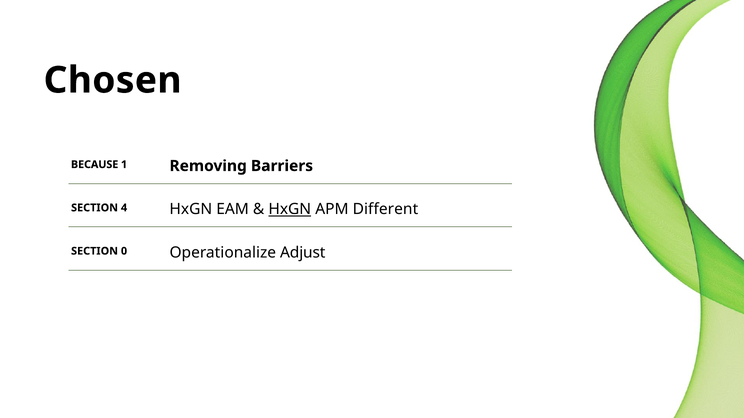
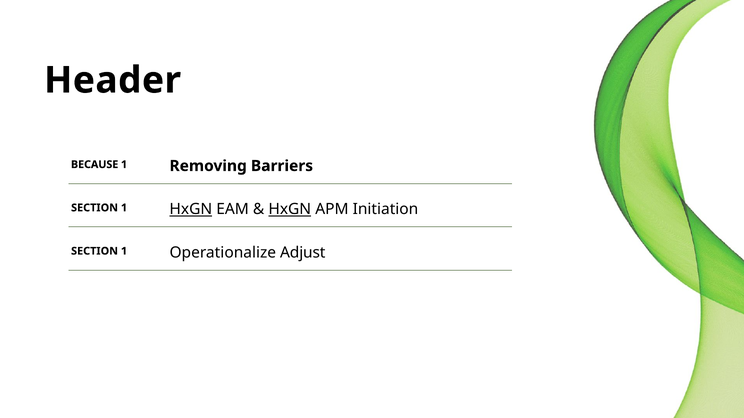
Chosen: Chosen -> Header
HxGN at (191, 209) underline: none -> present
Different: Different -> Initiation
4 at (124, 208): 4 -> 1
0 at (124, 251): 0 -> 1
